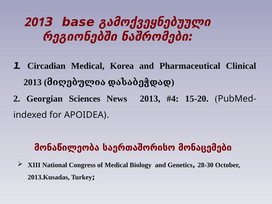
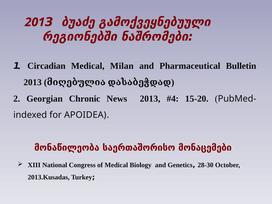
base: base -> ბუაძე
Korea: Korea -> Milan
Clinical: Clinical -> Bulletin
Sciences: Sciences -> Chronic
